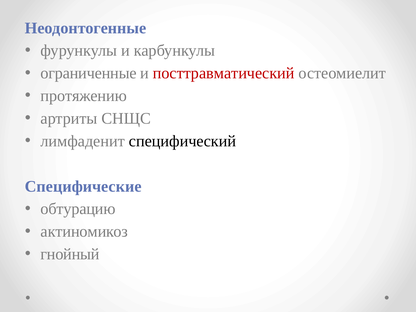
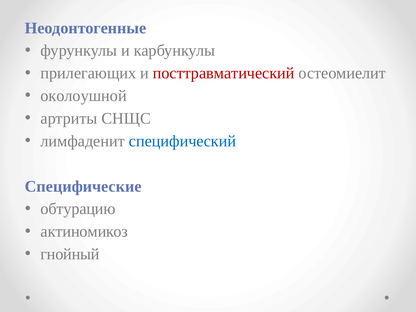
ограниченные: ограниченные -> прилегающих
протяжению: протяжению -> околоушной
специфический colour: black -> blue
